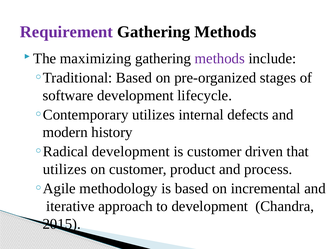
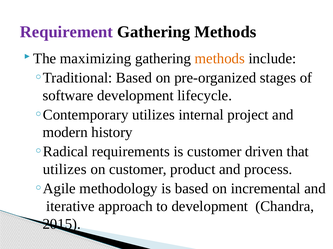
methods at (220, 59) colour: purple -> orange
defects: defects -> project
development at (131, 152): development -> requirements
